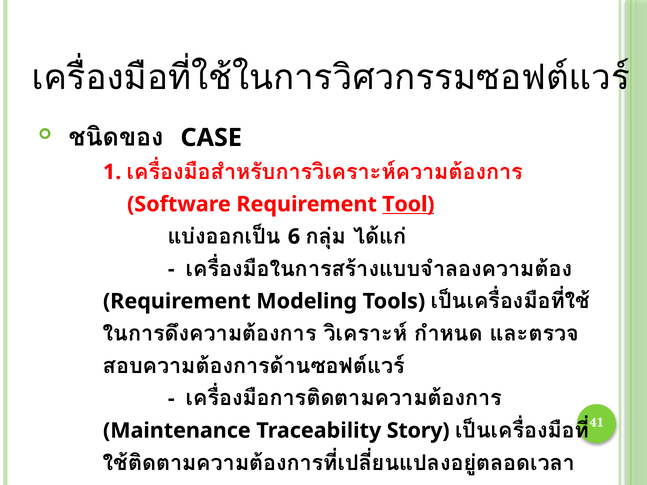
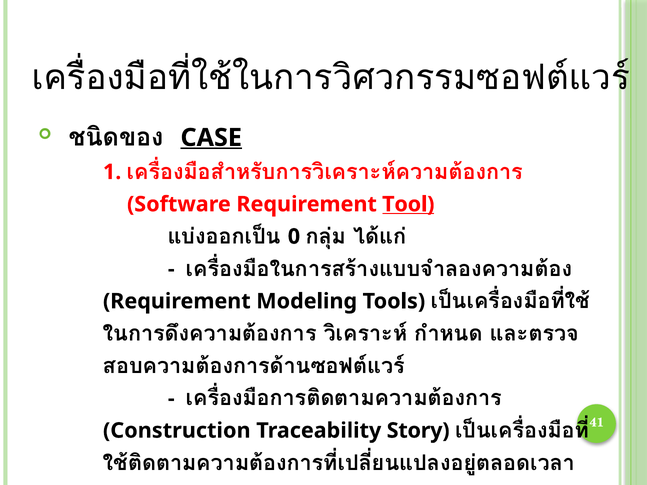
CASE underline: none -> present
6: 6 -> 0
Maintenance: Maintenance -> Construction
